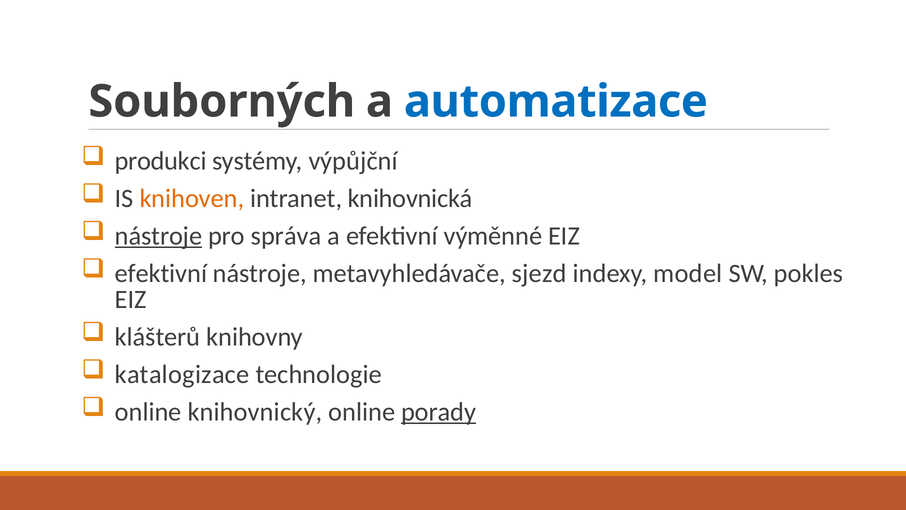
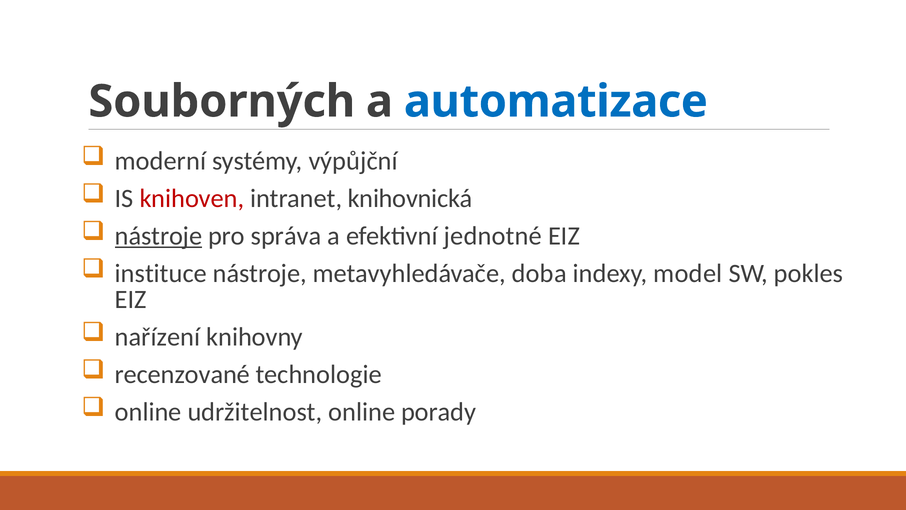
produkci: produkci -> moderní
knihoven colour: orange -> red
výměnné: výměnné -> jednotné
efektivní at (161, 273): efektivní -> instituce
sjezd: sjezd -> doba
klášterů: klášterů -> nařízení
katalogizace: katalogizace -> recenzované
knihovnický: knihovnický -> udržitelnost
porady underline: present -> none
